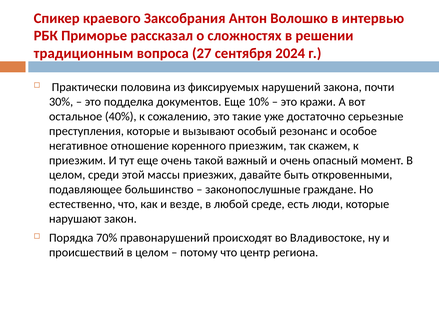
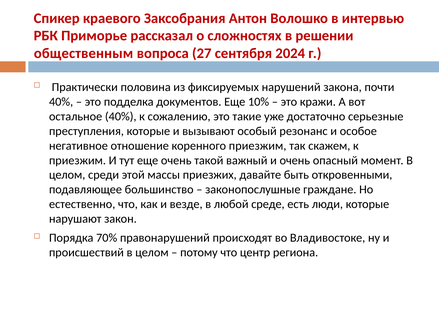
традиционным: традиционным -> общественным
30% at (61, 102): 30% -> 40%
